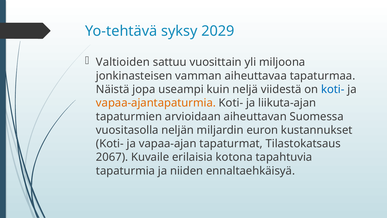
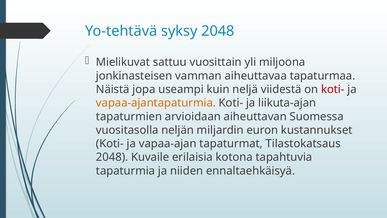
syksy 2029: 2029 -> 2048
Valtioiden: Valtioiden -> Mielikuvat
koti- at (333, 89) colour: blue -> red
2067 at (112, 157): 2067 -> 2048
